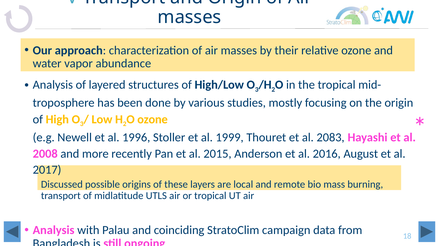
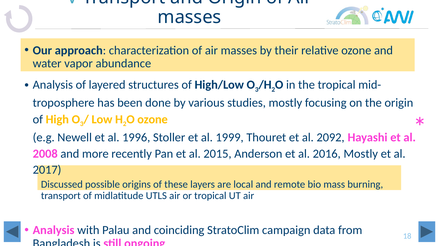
2083: 2083 -> 2092
2016 August: August -> Mostly
